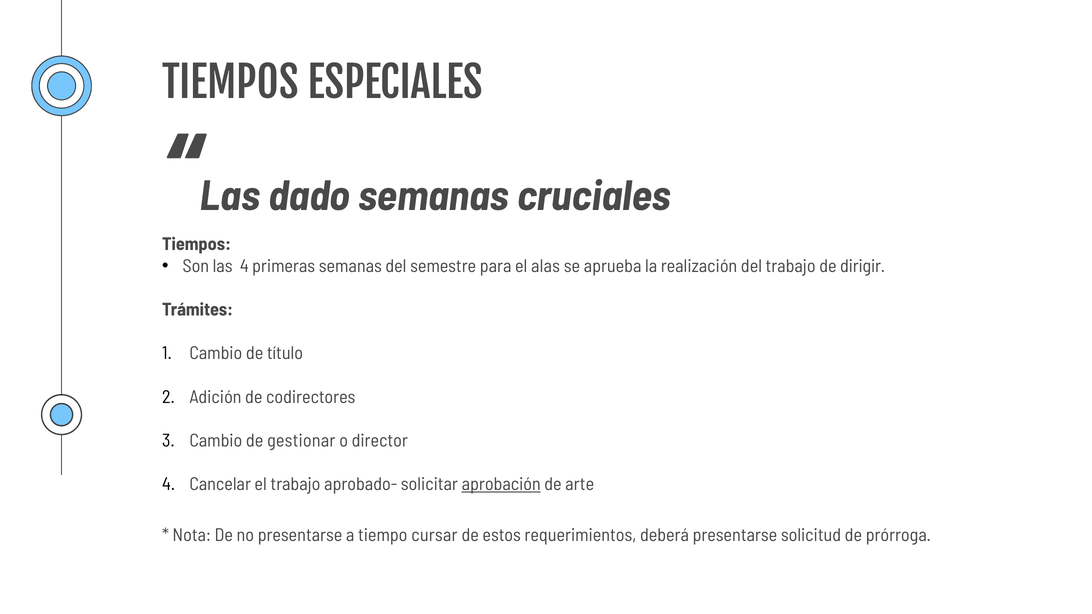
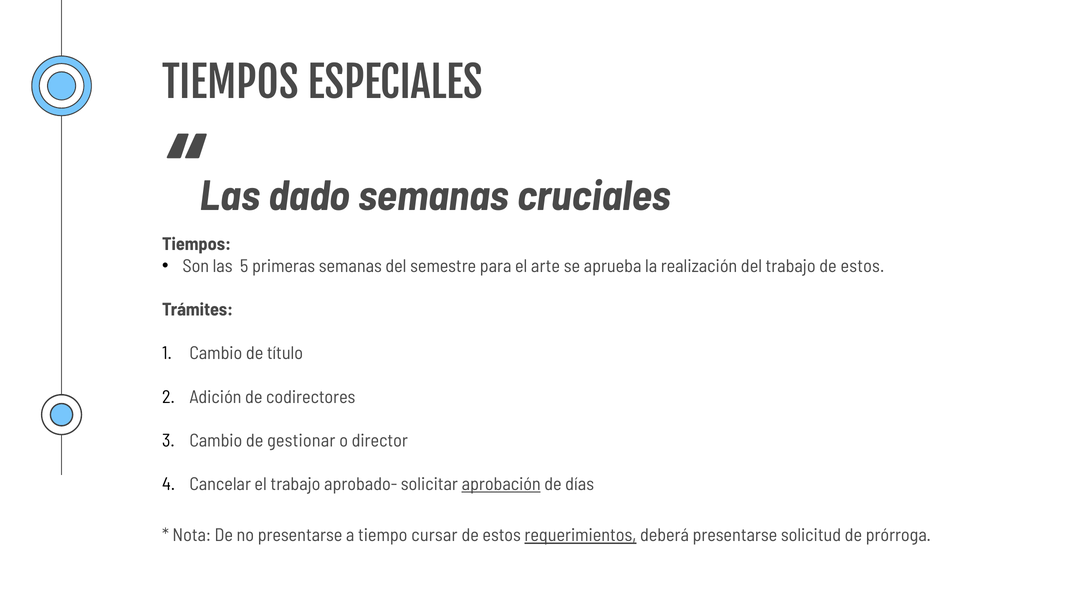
las 4: 4 -> 5
alas: alas -> arte
trabajo de dirigir: dirigir -> estos
arte: arte -> días
requerimientos underline: none -> present
